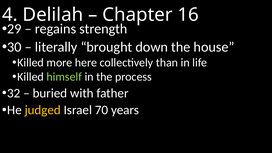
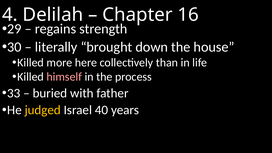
himself colour: light green -> pink
32: 32 -> 33
70: 70 -> 40
